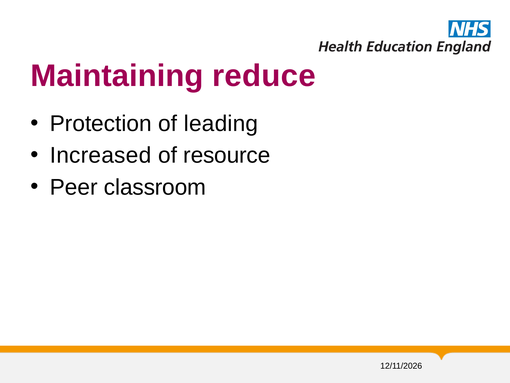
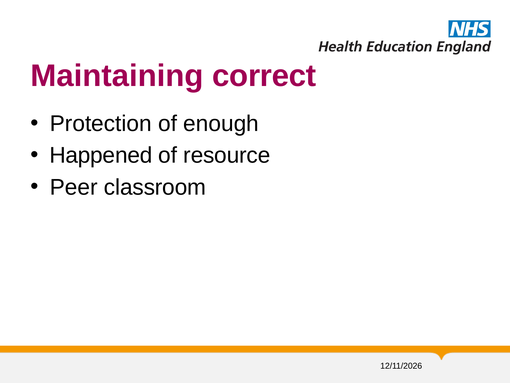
reduce: reduce -> correct
leading: leading -> enough
Increased: Increased -> Happened
